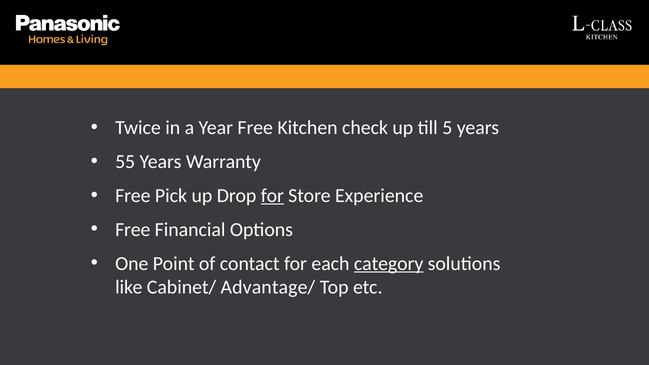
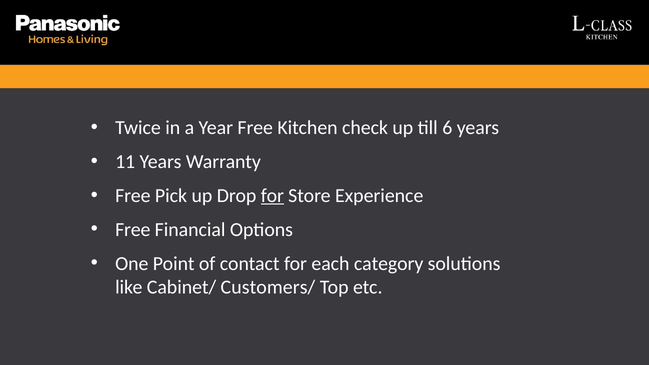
5: 5 -> 6
55: 55 -> 11
category underline: present -> none
Advantage/: Advantage/ -> Customers/
